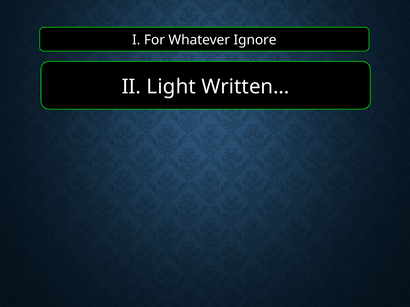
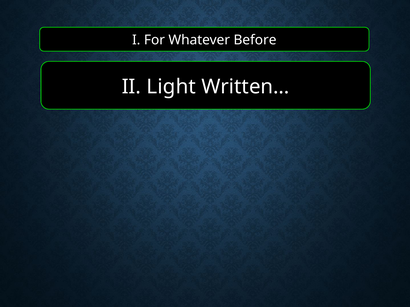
Ignore: Ignore -> Before
